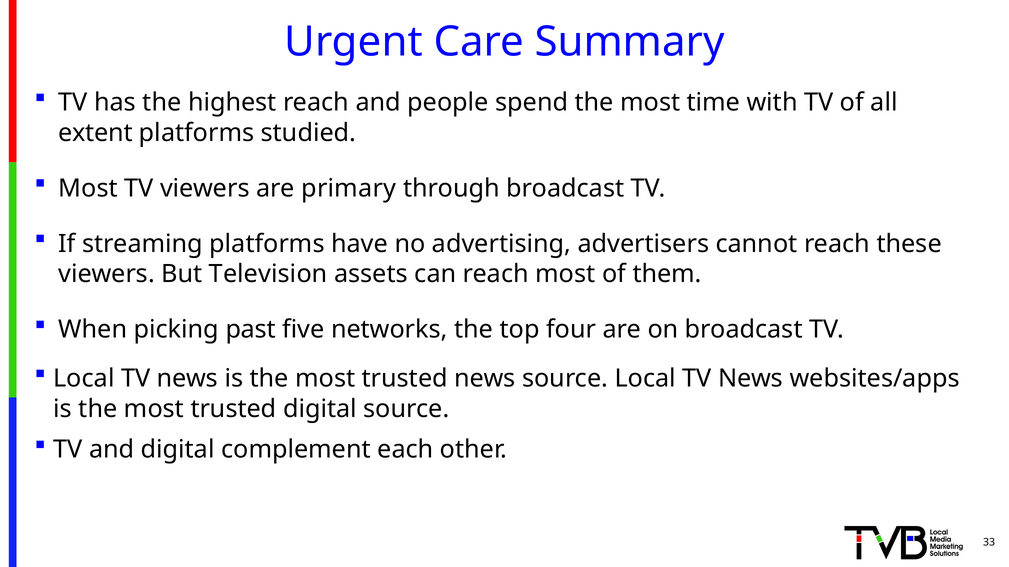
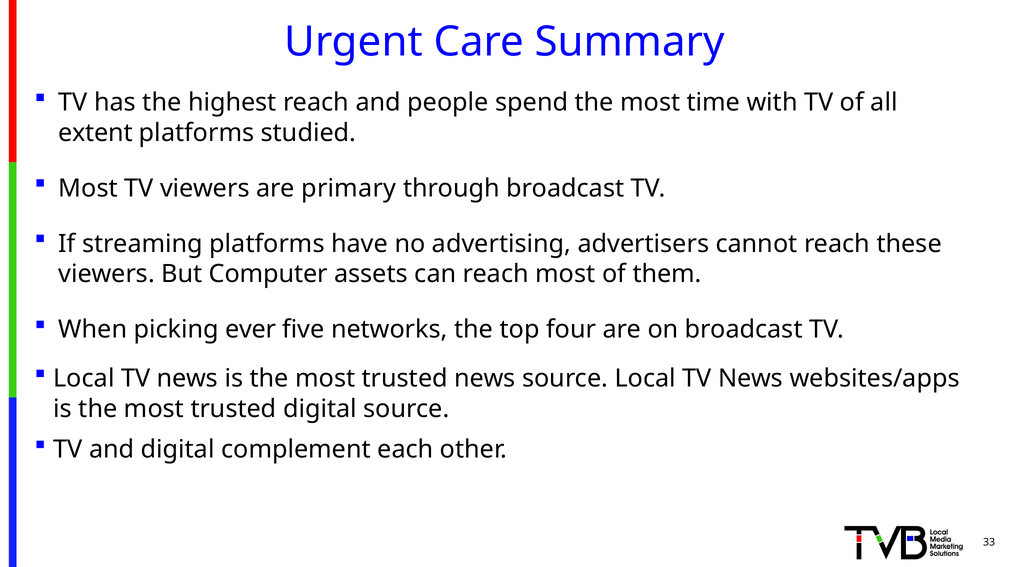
Television: Television -> Computer
past: past -> ever
